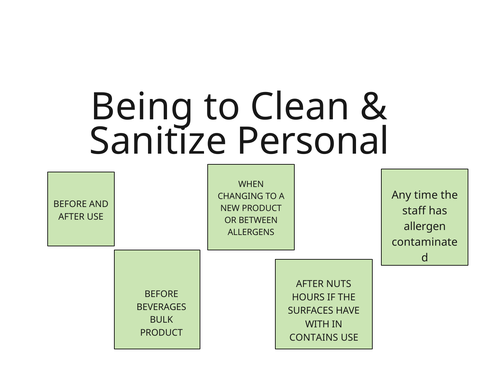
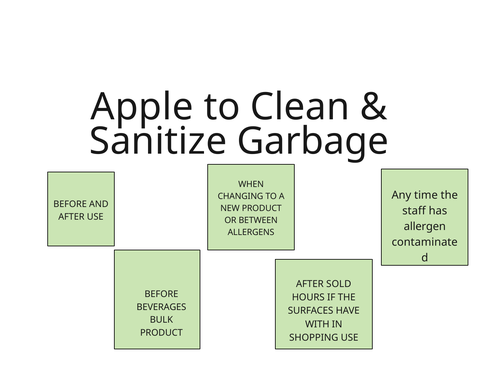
Being: Being -> Apple
Personal: Personal -> Garbage
NUTS: NUTS -> SOLD
CONTAINS: CONTAINS -> SHOPPING
